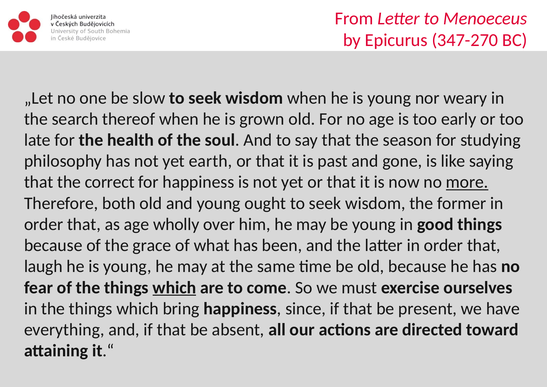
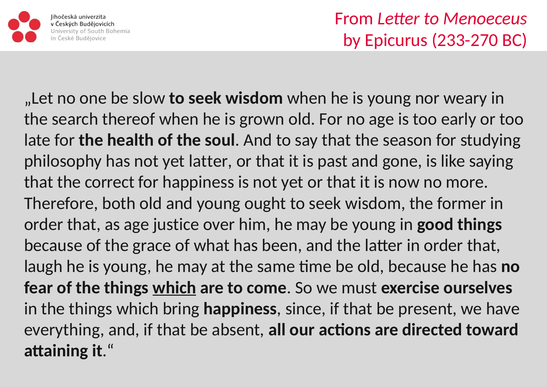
347-270: 347-270 -> 233-270
yet earth: earth -> latter
more underline: present -> none
wholly: wholly -> justice
